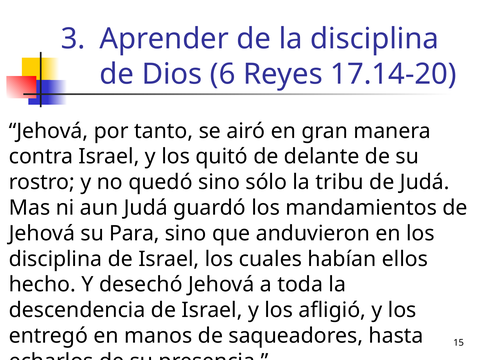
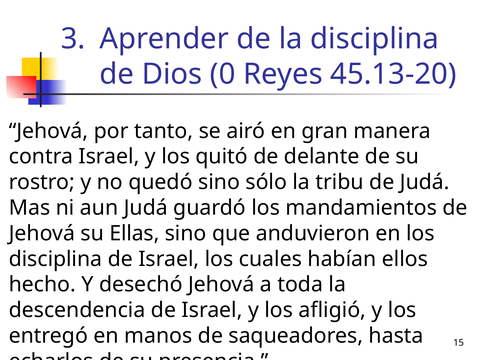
6: 6 -> 0
17.14-20: 17.14-20 -> 45.13-20
Para: Para -> Ellas
